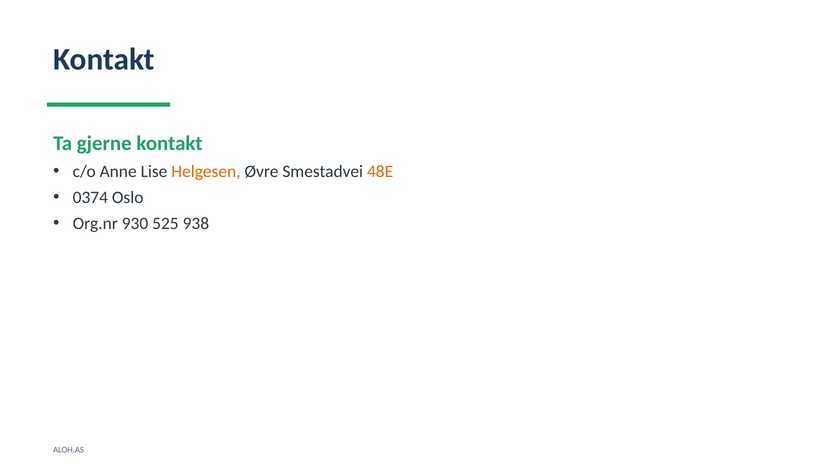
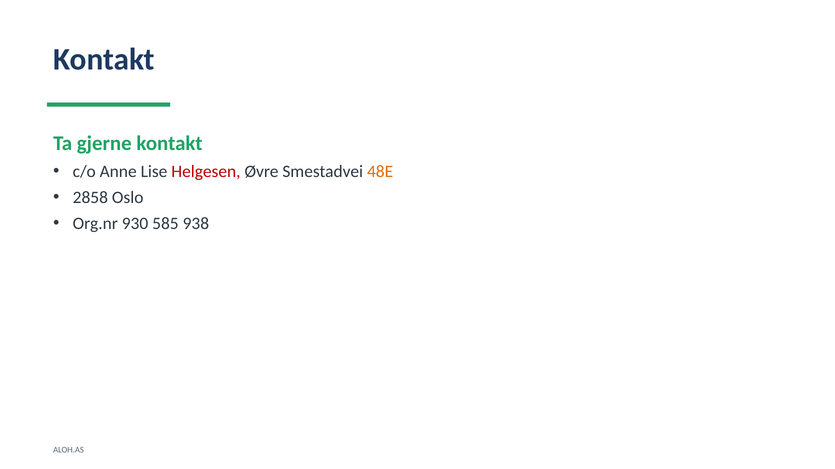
Helgesen colour: orange -> red
0374: 0374 -> 2858
525: 525 -> 585
